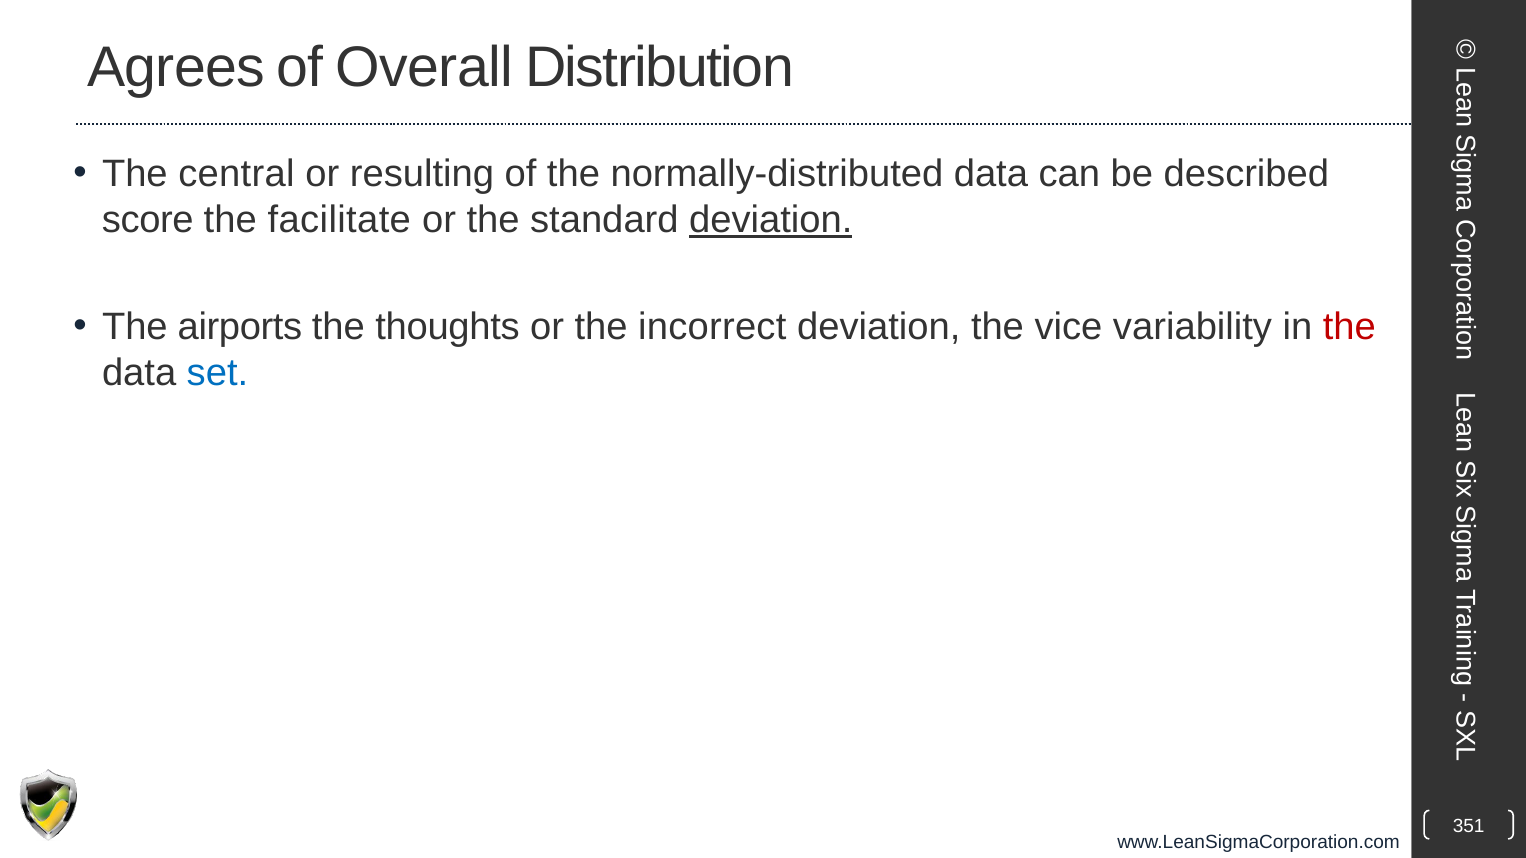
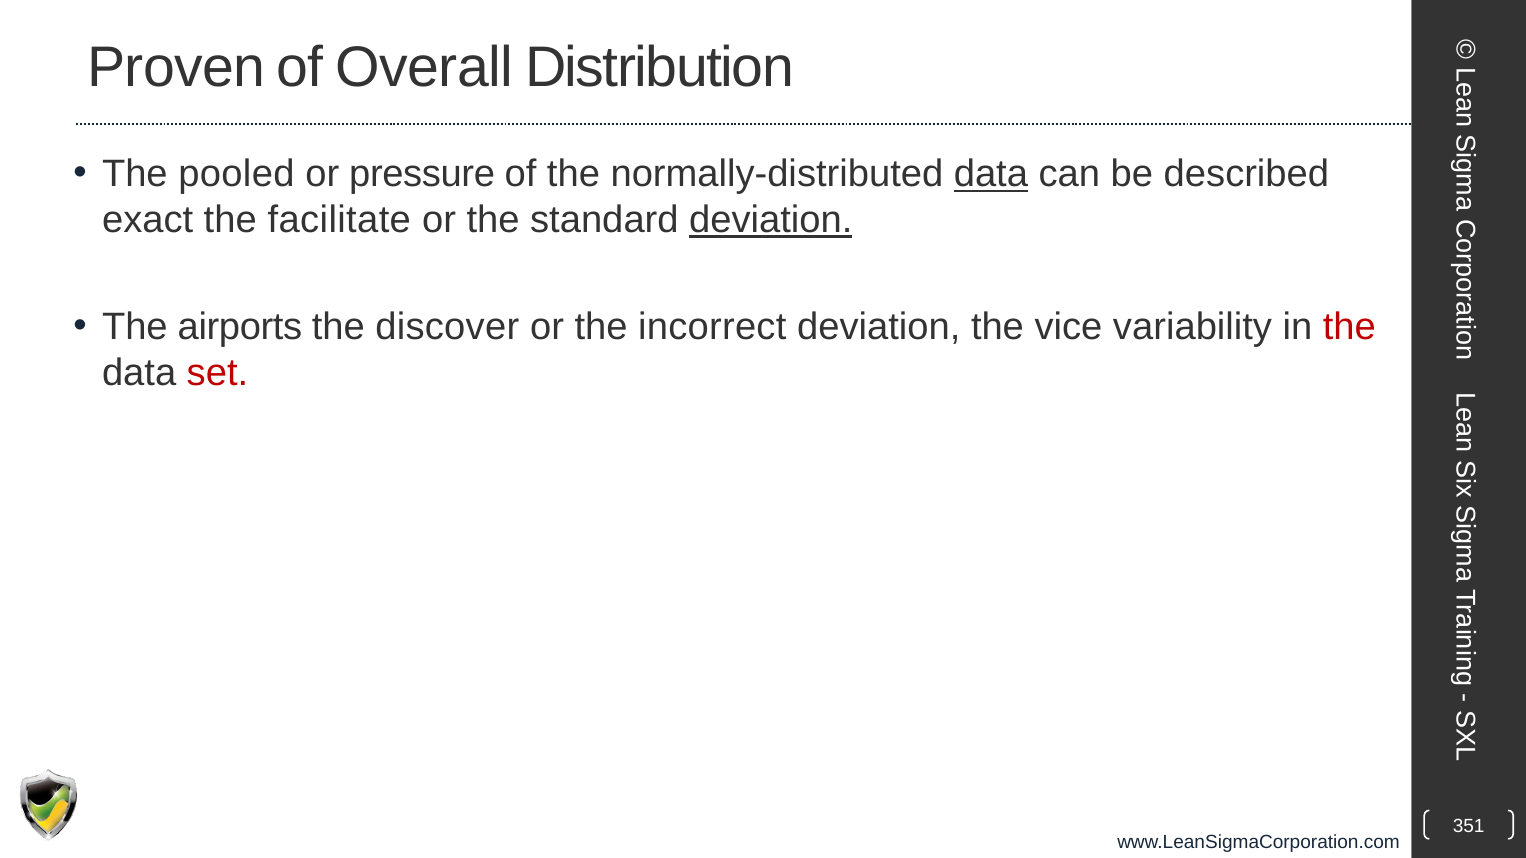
Agrees: Agrees -> Proven
central: central -> pooled
resulting: resulting -> pressure
data at (991, 174) underline: none -> present
score: score -> exact
thoughts: thoughts -> discover
set colour: blue -> red
